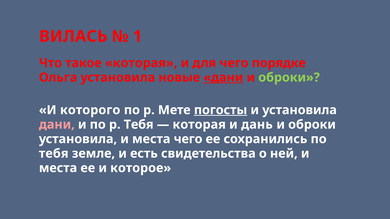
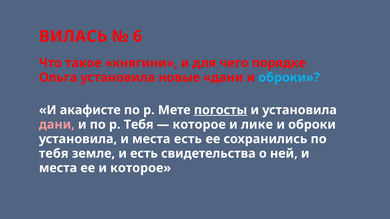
1: 1 -> 6
такое которая: которая -> княгини
дани at (223, 78) underline: present -> none
оброки at (289, 78) colour: light green -> light blue
которого: которого -> акафисте
которая at (199, 125): которая -> которое
дань: дань -> лике
места чего: чего -> есть
